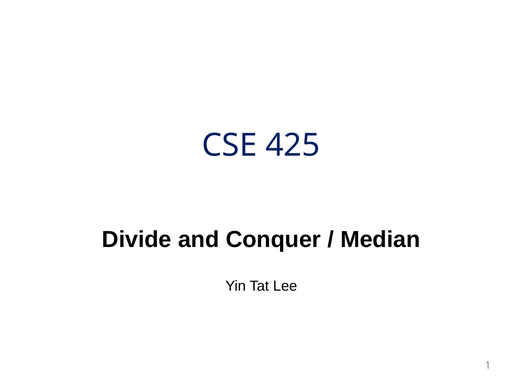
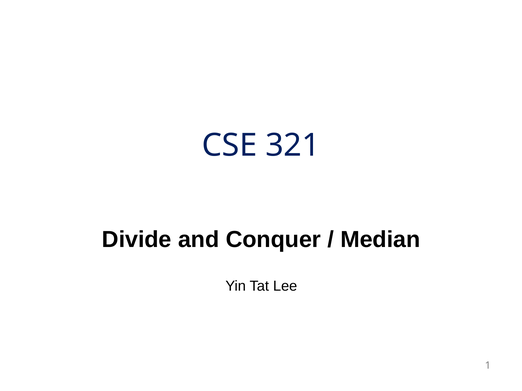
425: 425 -> 321
